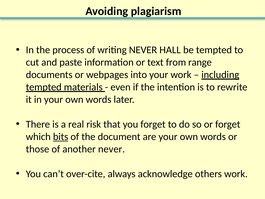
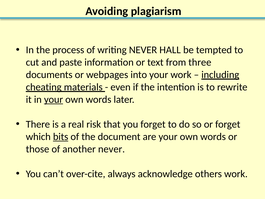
range: range -> three
tempted at (44, 87): tempted -> cheating
your at (54, 99) underline: none -> present
